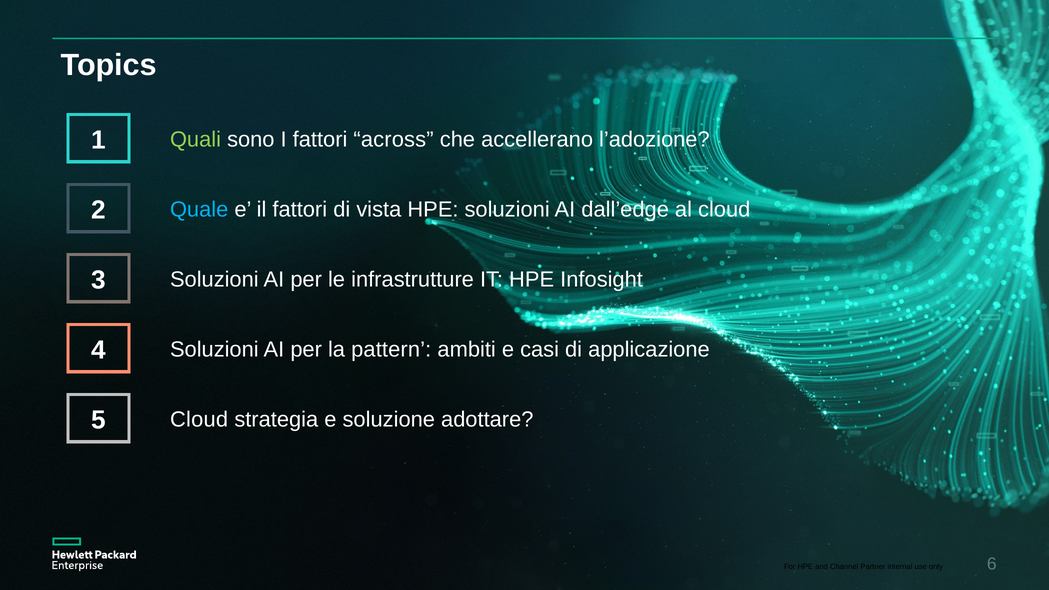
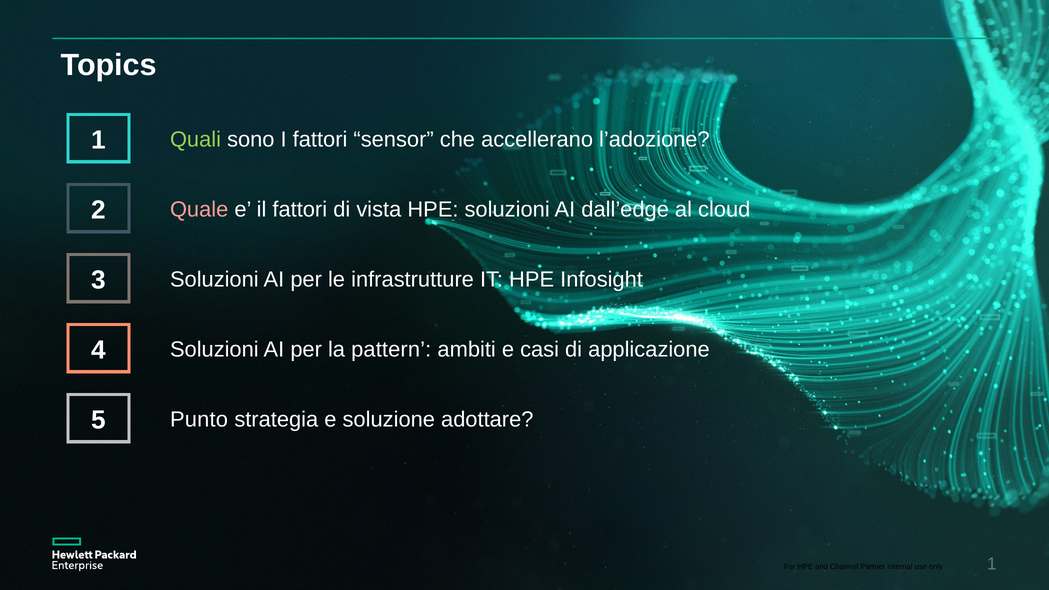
across: across -> sensor
Quale colour: light blue -> pink
Cloud at (199, 420): Cloud -> Punto
only 6: 6 -> 1
